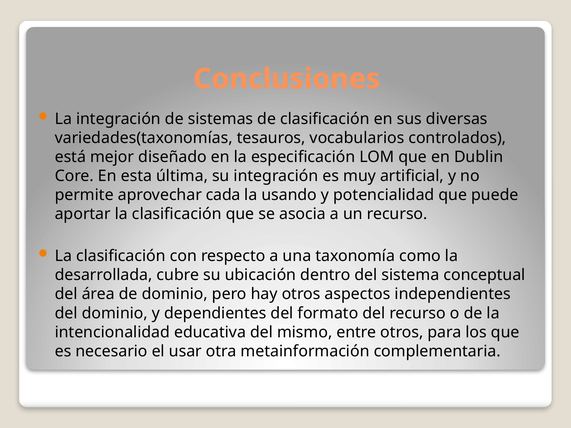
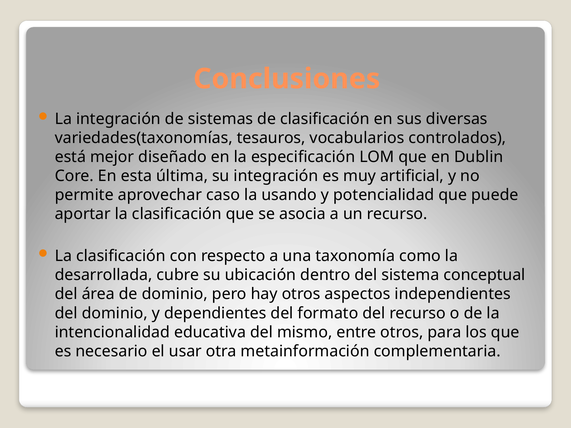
cada: cada -> caso
